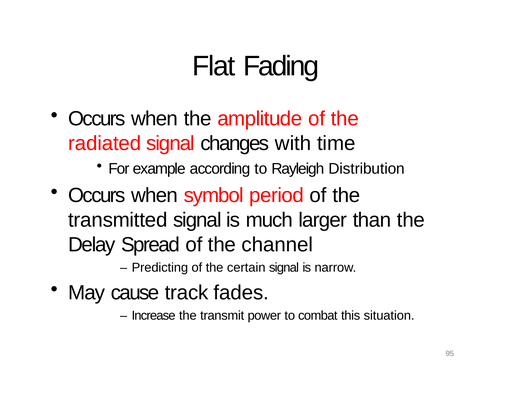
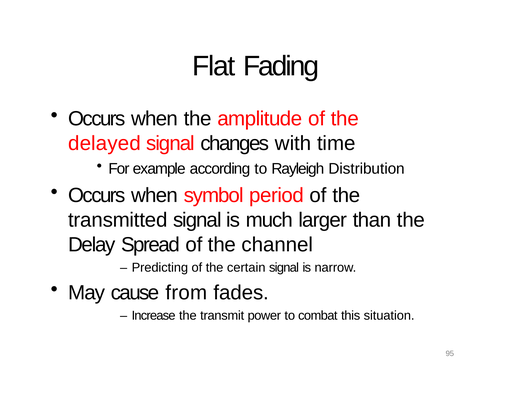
radiated: radiated -> delayed
track: track -> from
